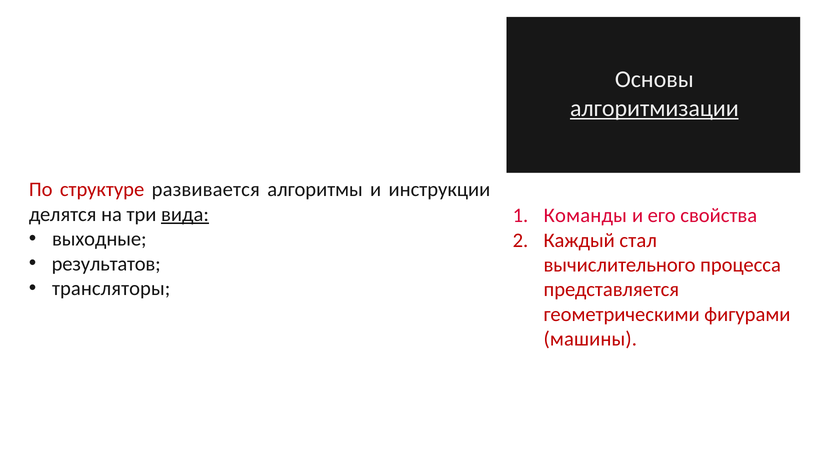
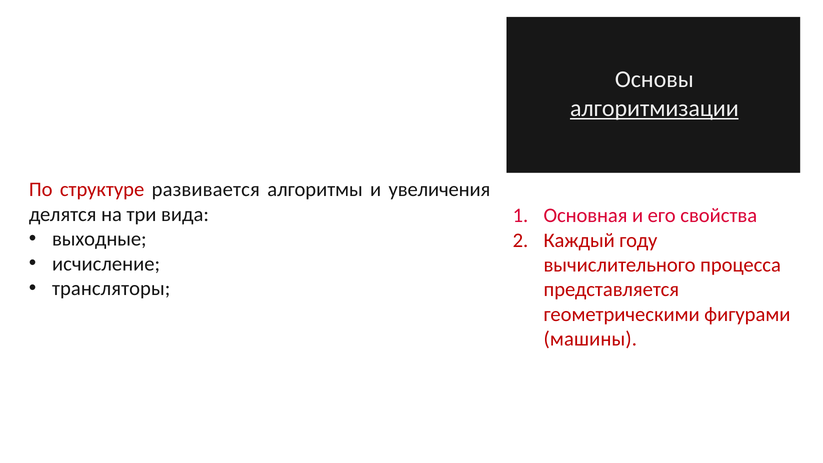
инструкции: инструкции -> увеличения
вида underline: present -> none
Команды: Команды -> Основная
стал: стал -> году
результатов: результатов -> исчисление
